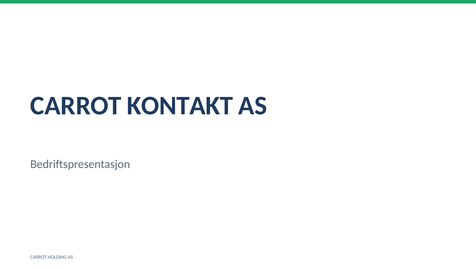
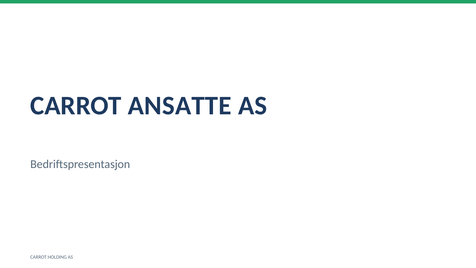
KONTAKT: KONTAKT -> ANSATTE
